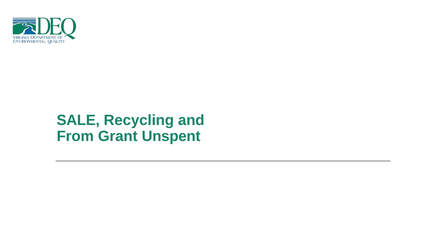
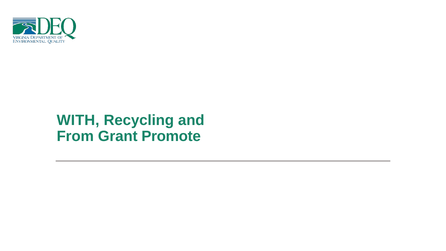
SALE: SALE -> WITH
Unspent: Unspent -> Promote
